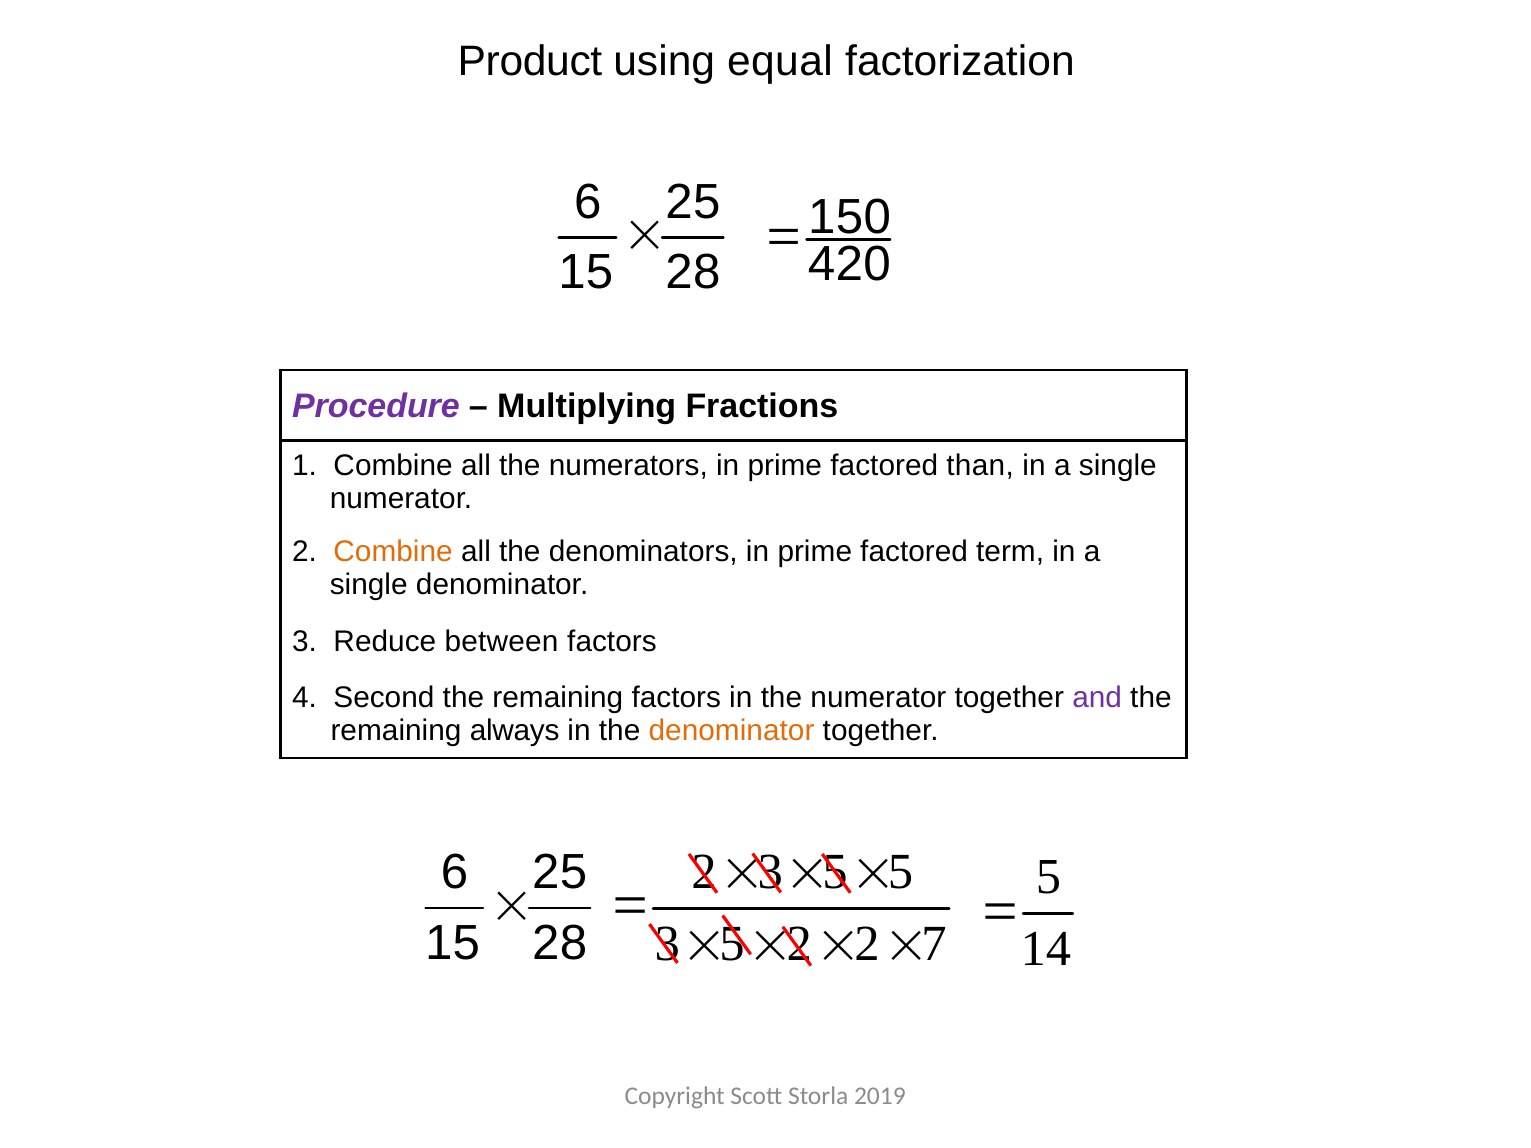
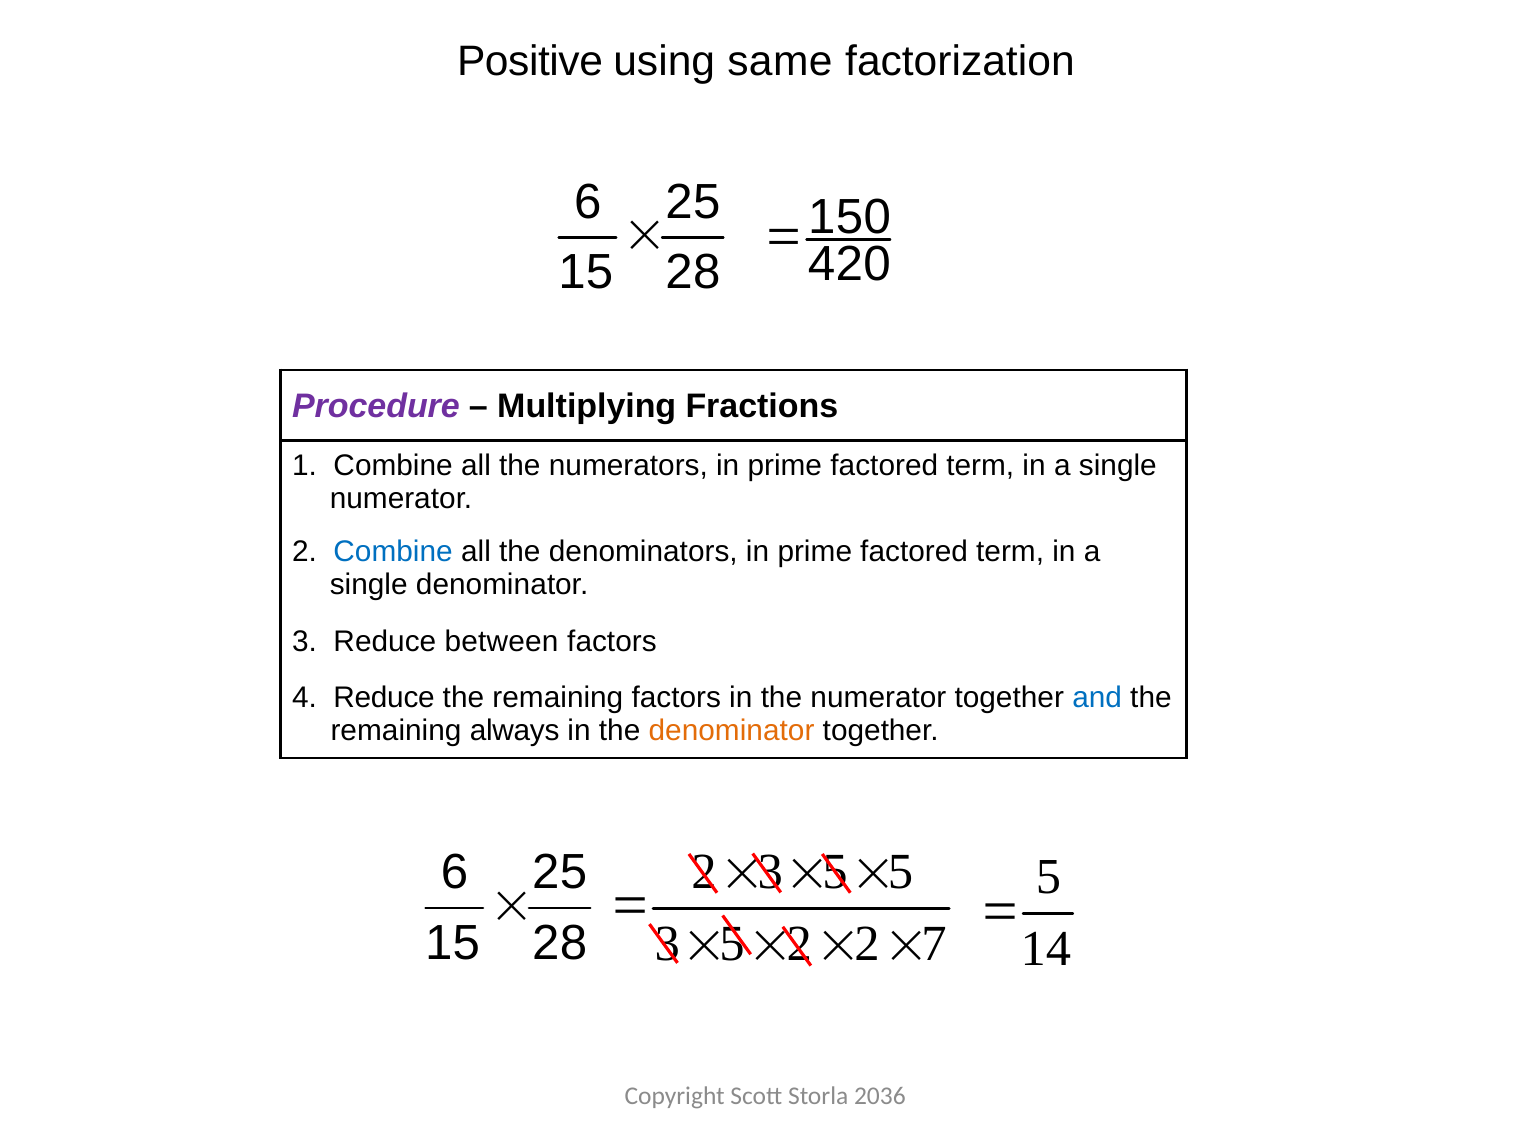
Product: Product -> Positive
equal: equal -> same
than at (980, 466): than -> term
Combine at (393, 551) colour: orange -> blue
4 Second: Second -> Reduce
and colour: purple -> blue
2019: 2019 -> 2036
